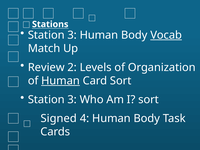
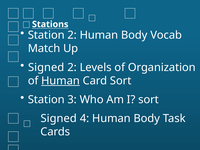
3 at (72, 35): 3 -> 2
Vocab underline: present -> none
Review at (46, 67): Review -> Signed
